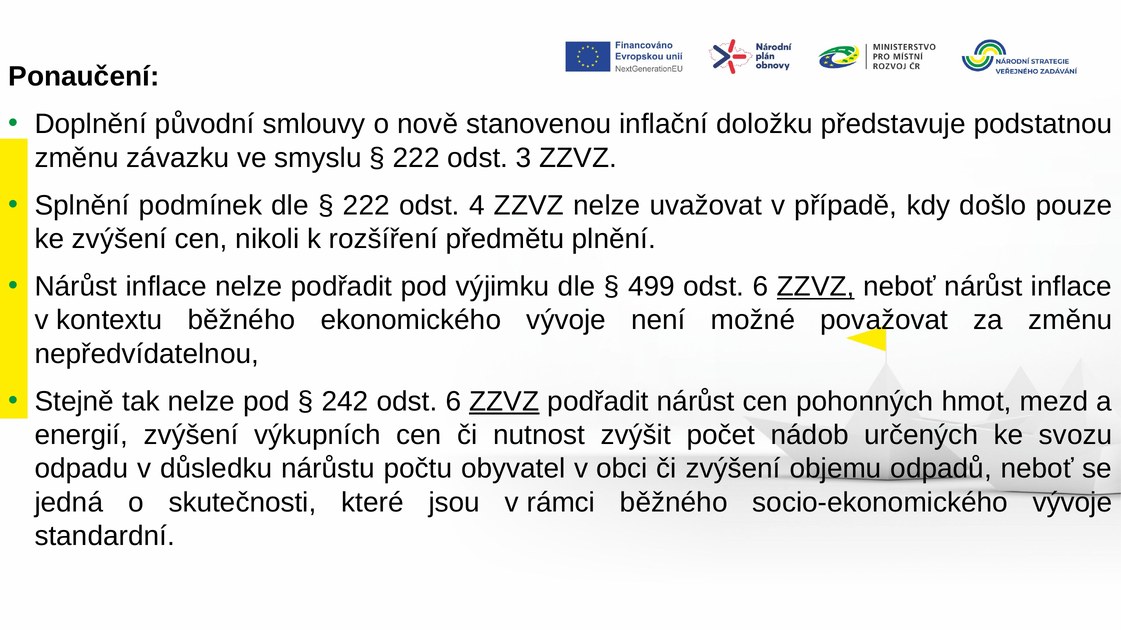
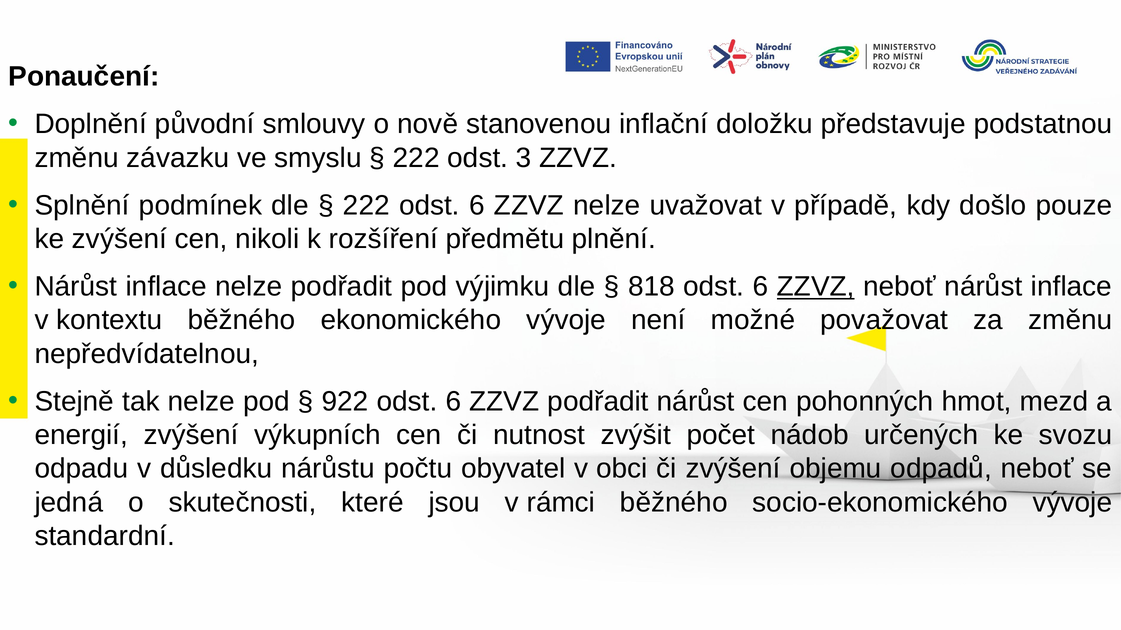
222 odst 4: 4 -> 6
499: 499 -> 818
242: 242 -> 922
ZZVZ at (504, 402) underline: present -> none
